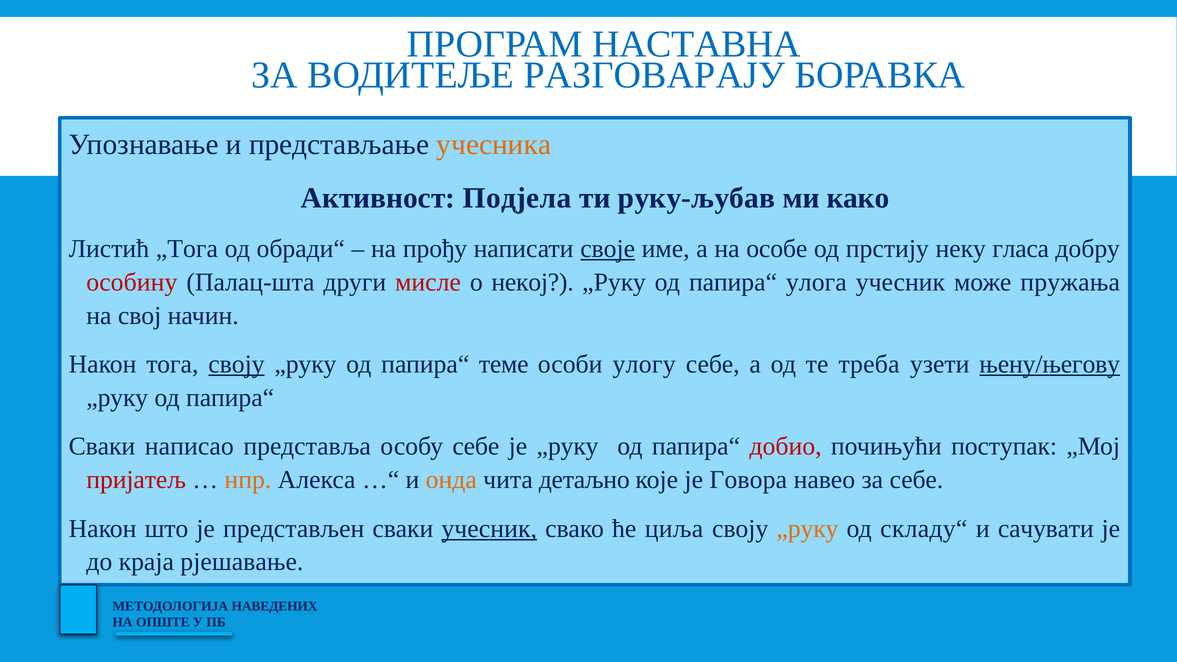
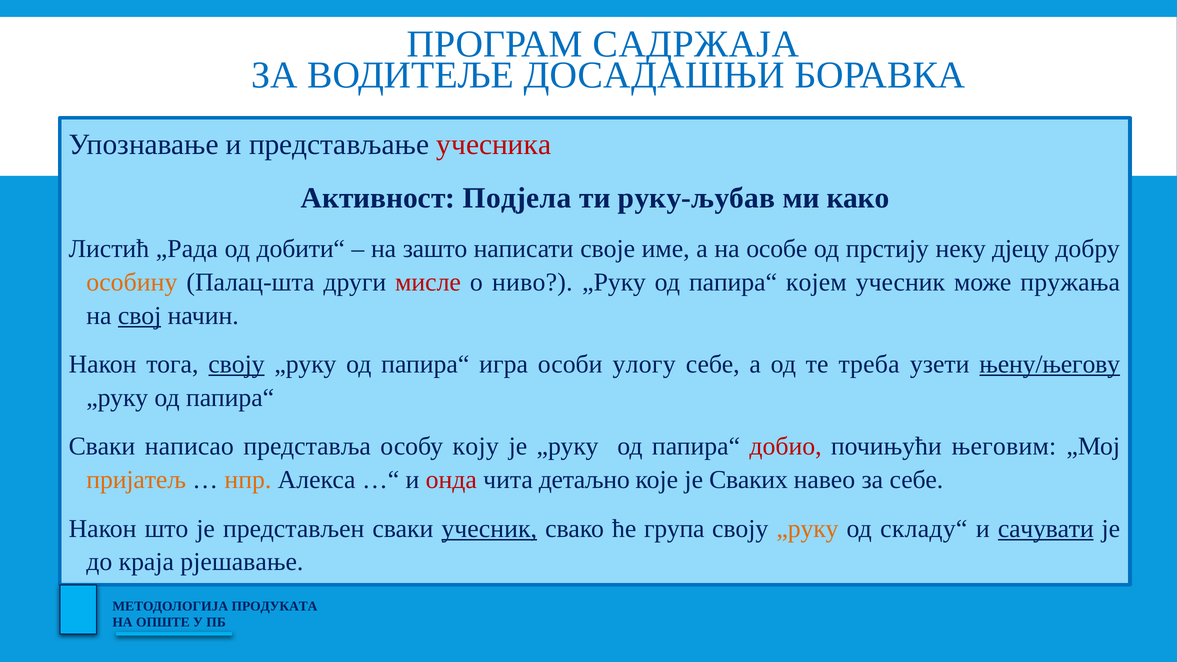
НАСТАВНА: НАСТАВНА -> САДРЖАЈА
РАЗГОВАРАЈУ: РАЗГОВАРАЈУ -> ДОСАДАШЊИ
учесника colour: orange -> red
„Тога: „Тога -> „Рада
обради“: обради“ -> добити“
прођу: прођу -> зашто
своје underline: present -> none
гласа: гласа -> дјецу
особину colour: red -> orange
некој: некој -> ниво
улога: улога -> којем
свој underline: none -> present
теме: теме -> игра
особу себе: себе -> коју
поступак: поступак -> његовим
пријатељ colour: red -> orange
онда colour: orange -> red
Говора: Говора -> Сваких
циља: циља -> група
сачувати underline: none -> present
НАВЕДЕНИХ: НАВЕДЕНИХ -> ПРОДУКАТА
